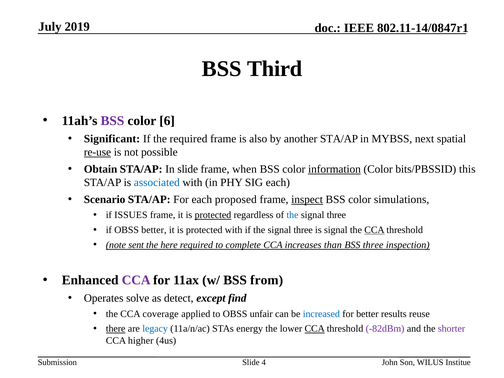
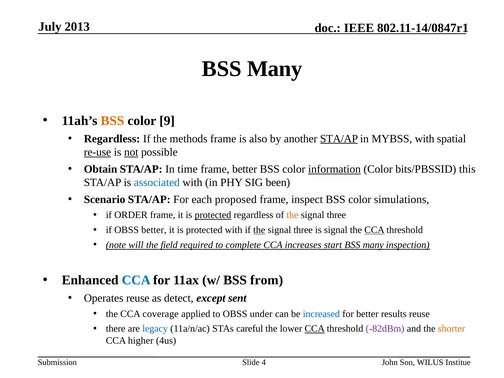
2019: 2019 -> 2013
Third at (275, 69): Third -> Many
BSS at (112, 121) colour: purple -> orange
6: 6 -> 9
Significant at (112, 139): Significant -> Regardless
the required: required -> methods
STA/AP at (339, 139) underline: none -> present
MYBSS next: next -> with
not underline: none -> present
In slide: slide -> time
frame when: when -> better
SIG each: each -> been
inspect underline: present -> none
ISSUES: ISSUES -> ORDER
the at (292, 215) colour: blue -> orange
the at (259, 230) underline: none -> present
sent: sent -> will
here: here -> field
than: than -> start
three at (373, 245): three -> many
CCA at (136, 280) colour: purple -> blue
Operates solve: solve -> reuse
find: find -> sent
unfair: unfair -> under
there underline: present -> none
energy: energy -> careful
shorter colour: purple -> orange
